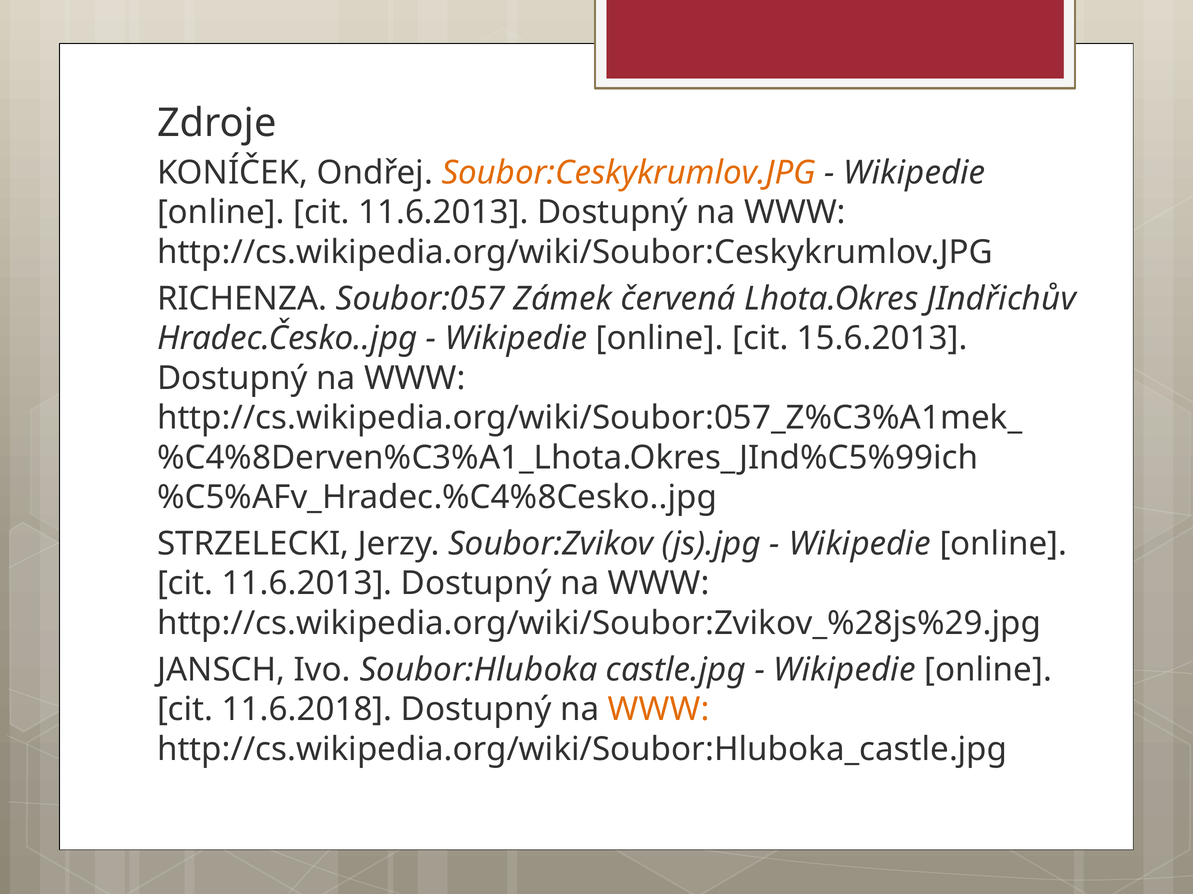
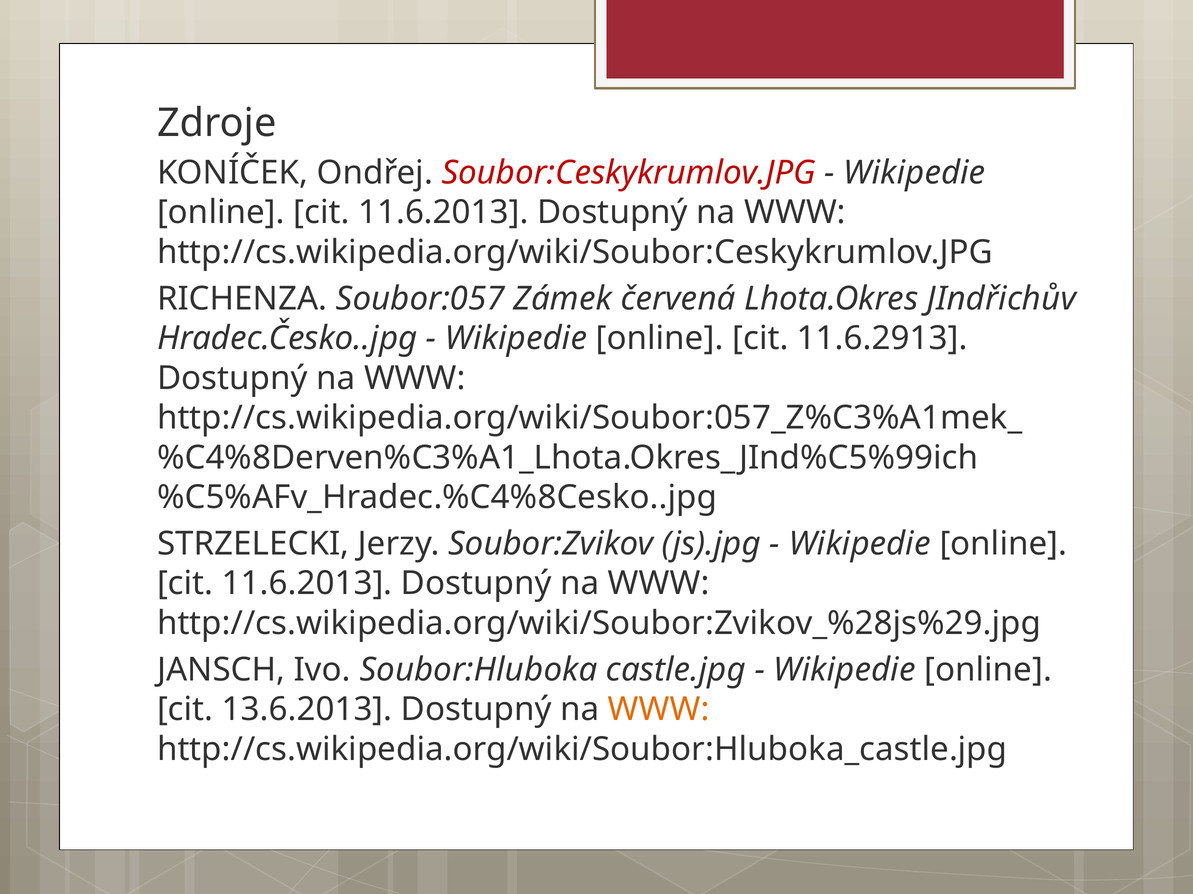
Soubor:Ceskykrumlov.JPG colour: orange -> red
15.6.2013: 15.6.2013 -> 11.6.2913
11.6.2018: 11.6.2018 -> 13.6.2013
